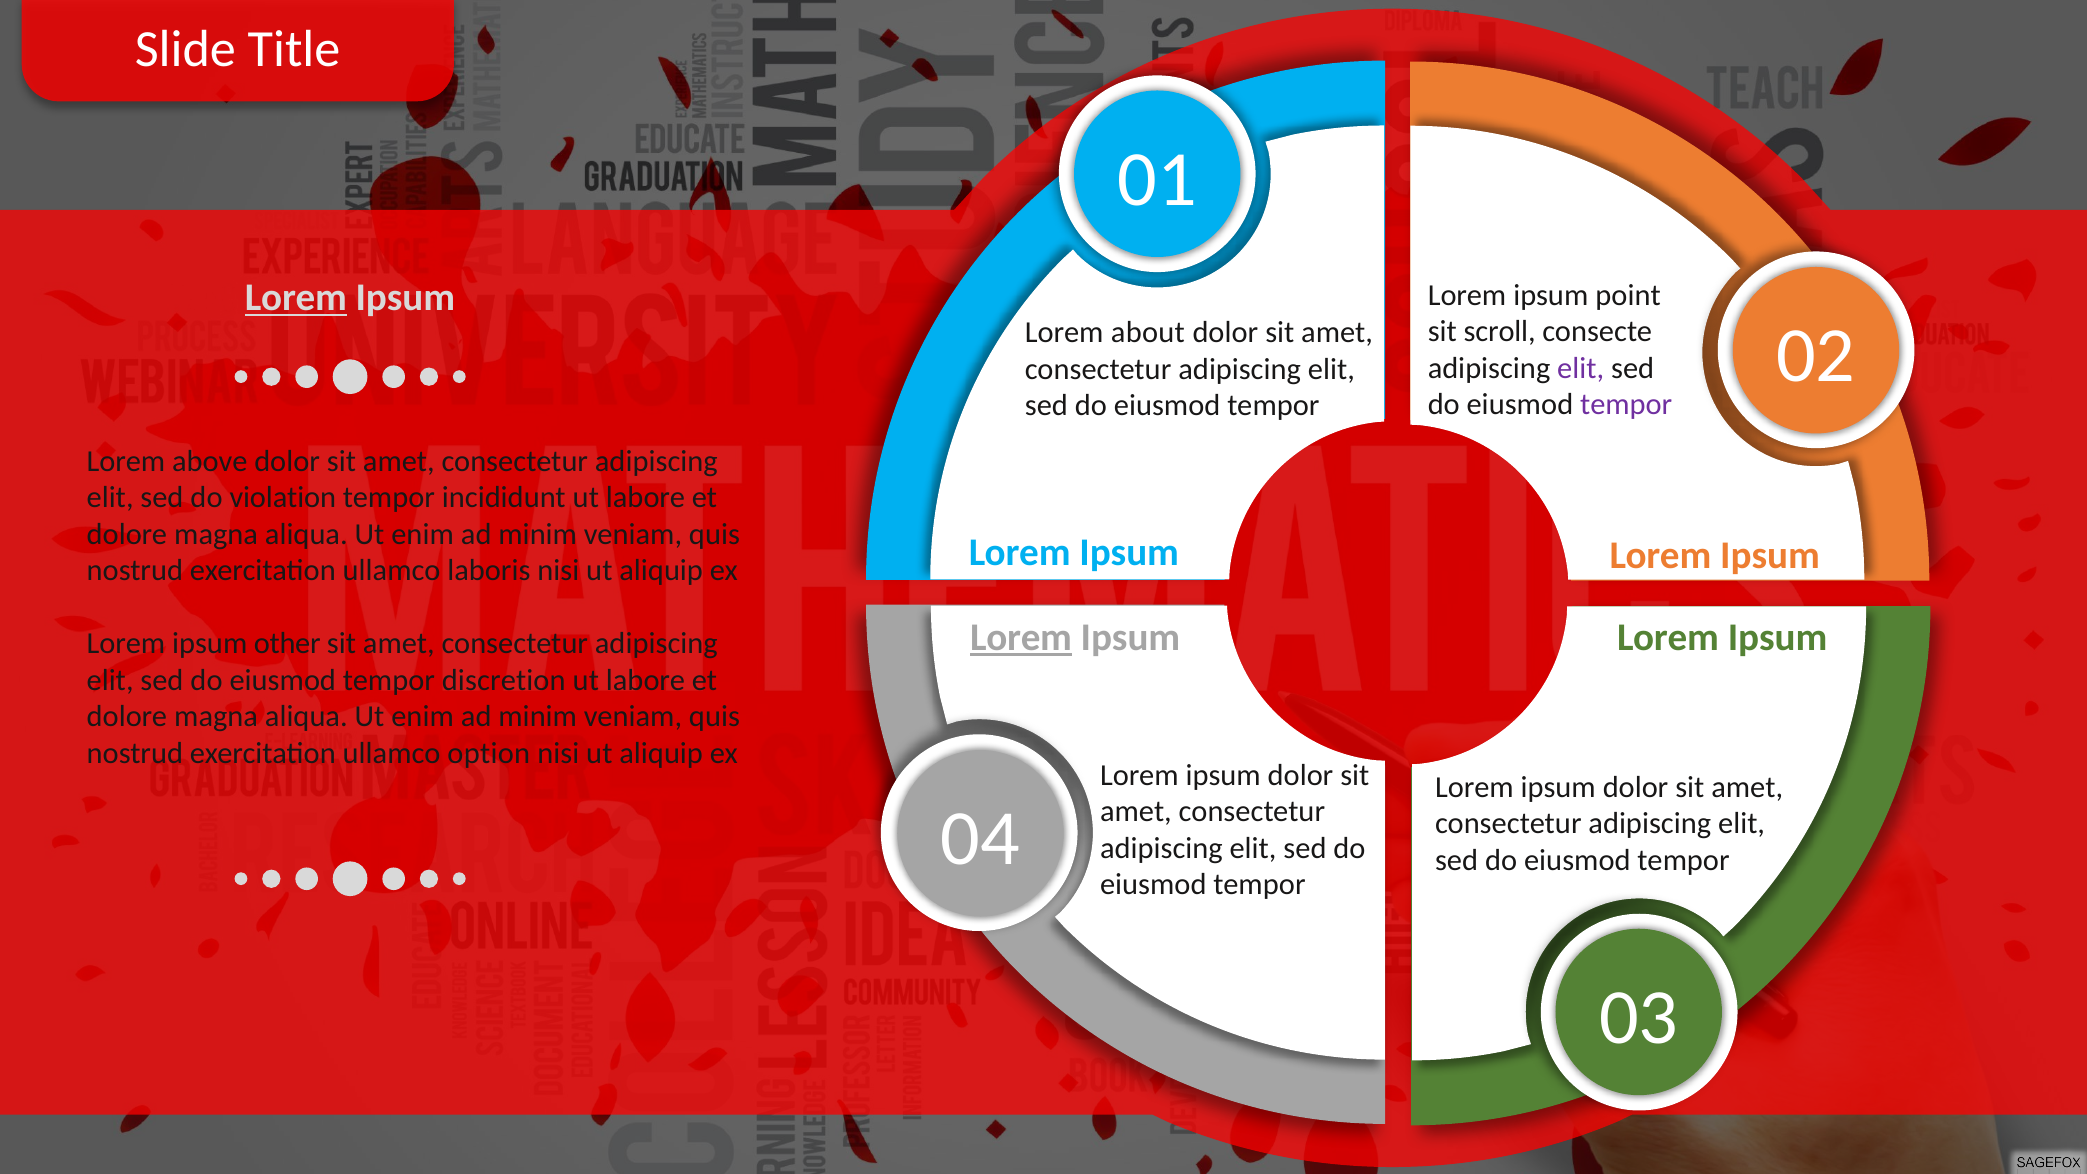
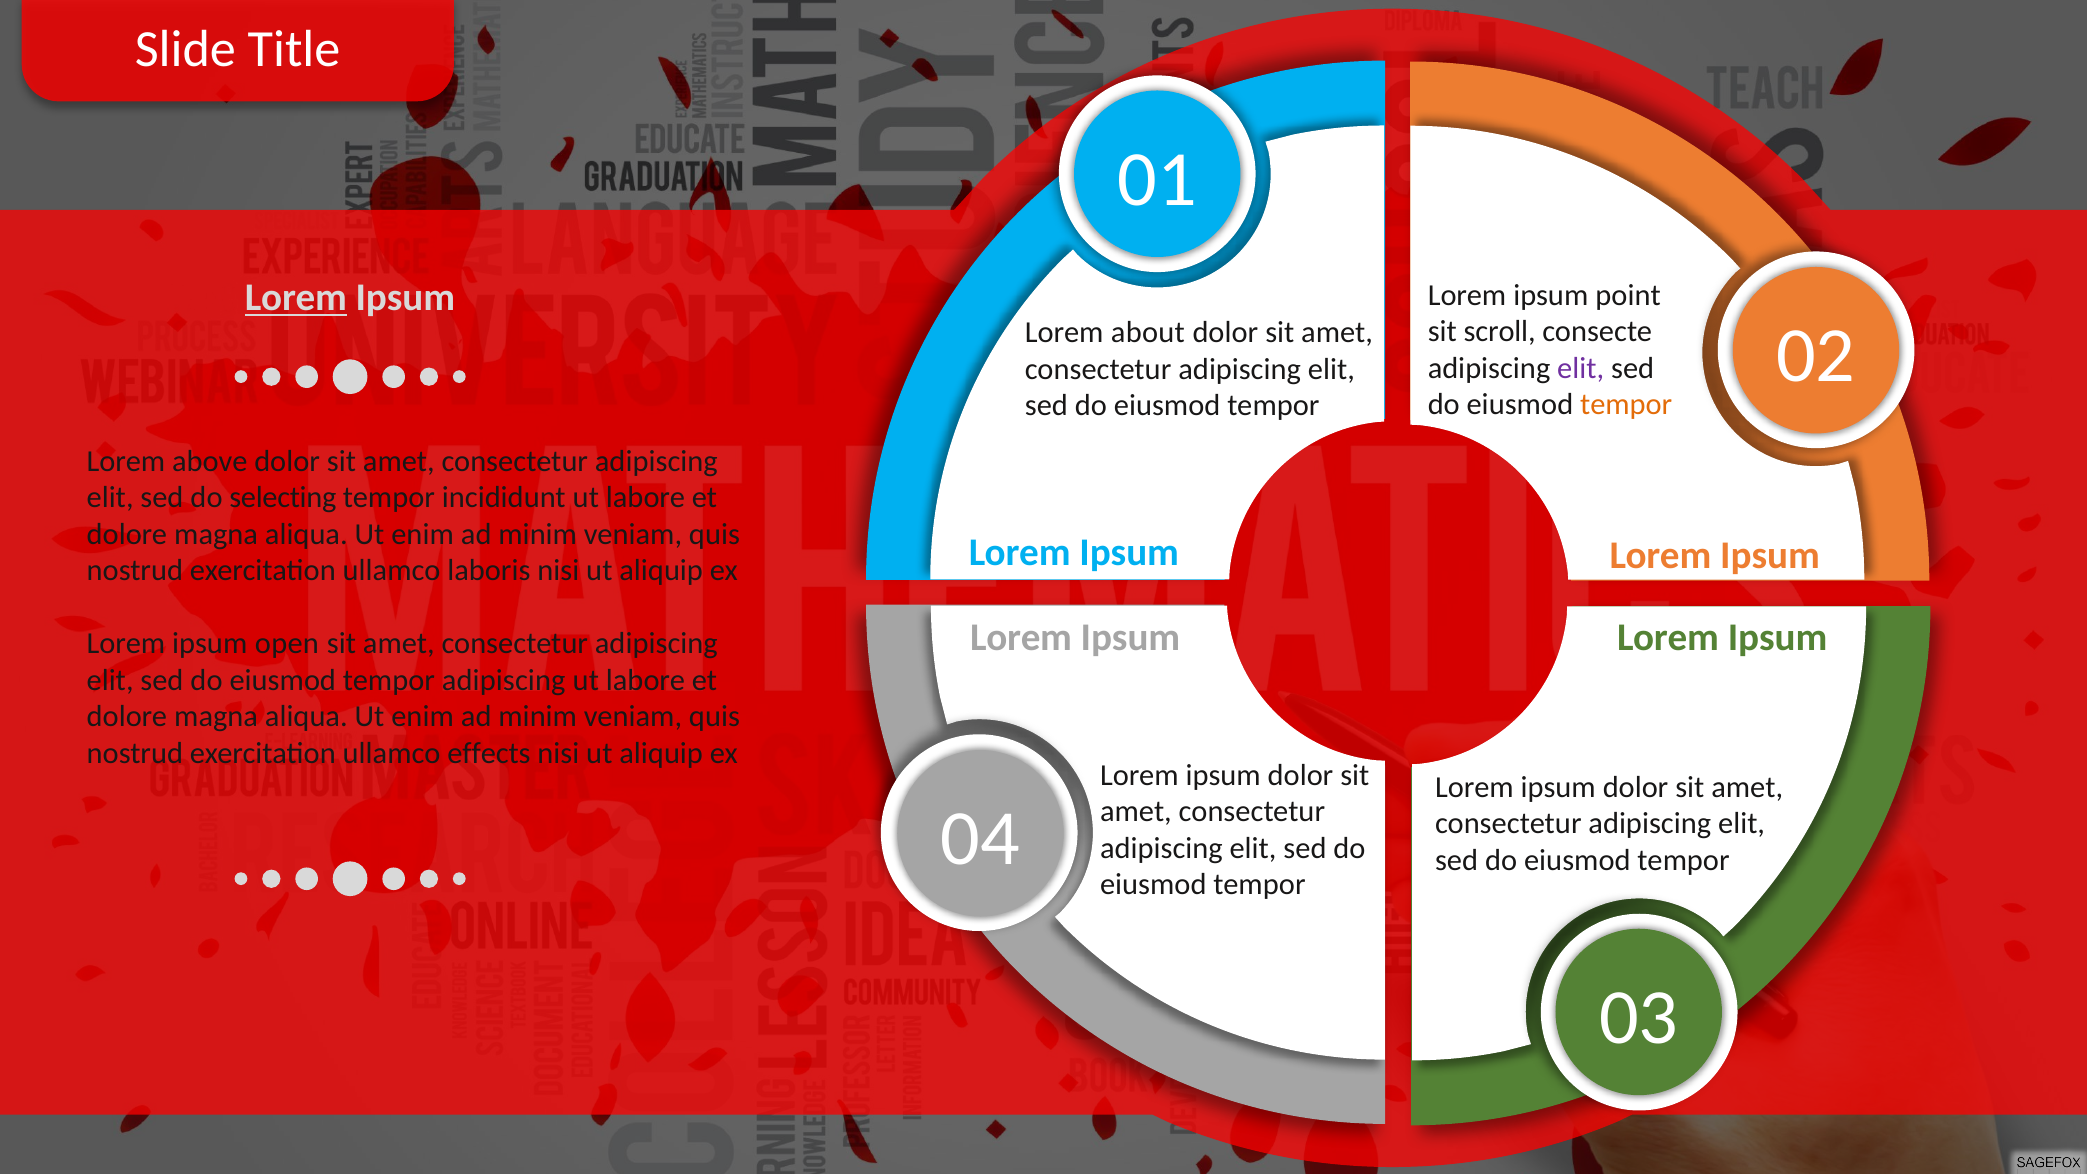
tempor at (1626, 405) colour: purple -> orange
violation: violation -> selecting
Lorem at (1021, 638) underline: present -> none
other: other -> open
tempor discretion: discretion -> adipiscing
option: option -> effects
